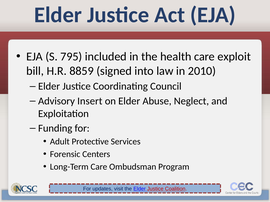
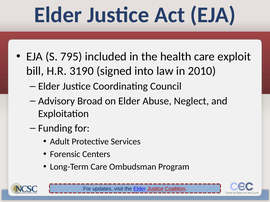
8859: 8859 -> 3190
Insert: Insert -> Broad
